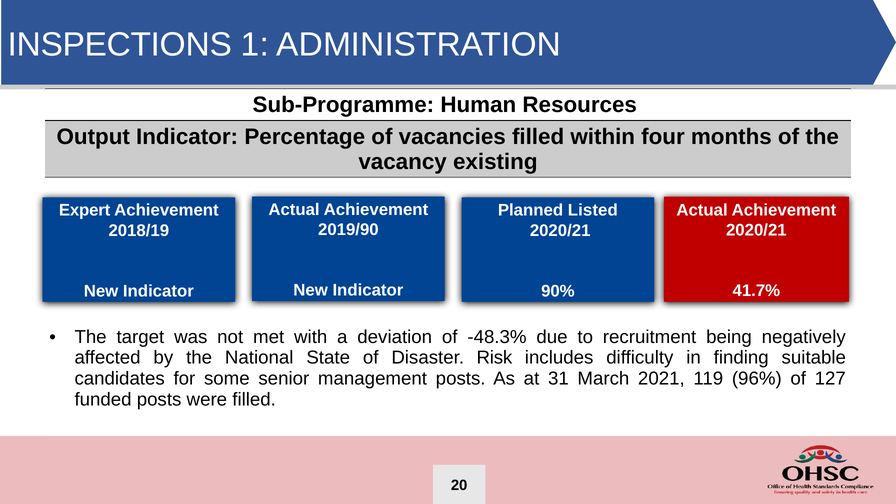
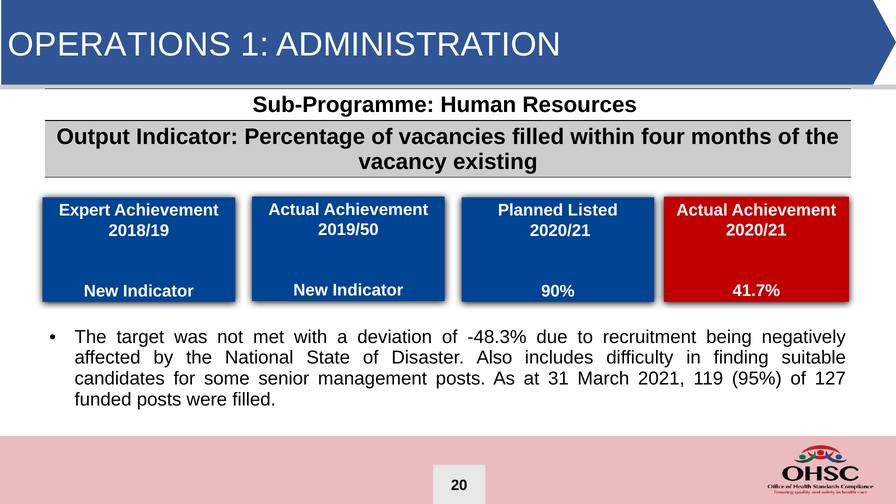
INSPECTIONS: INSPECTIONS -> OPERATIONS
2019/90: 2019/90 -> 2019/50
Risk: Risk -> Also
96%: 96% -> 95%
